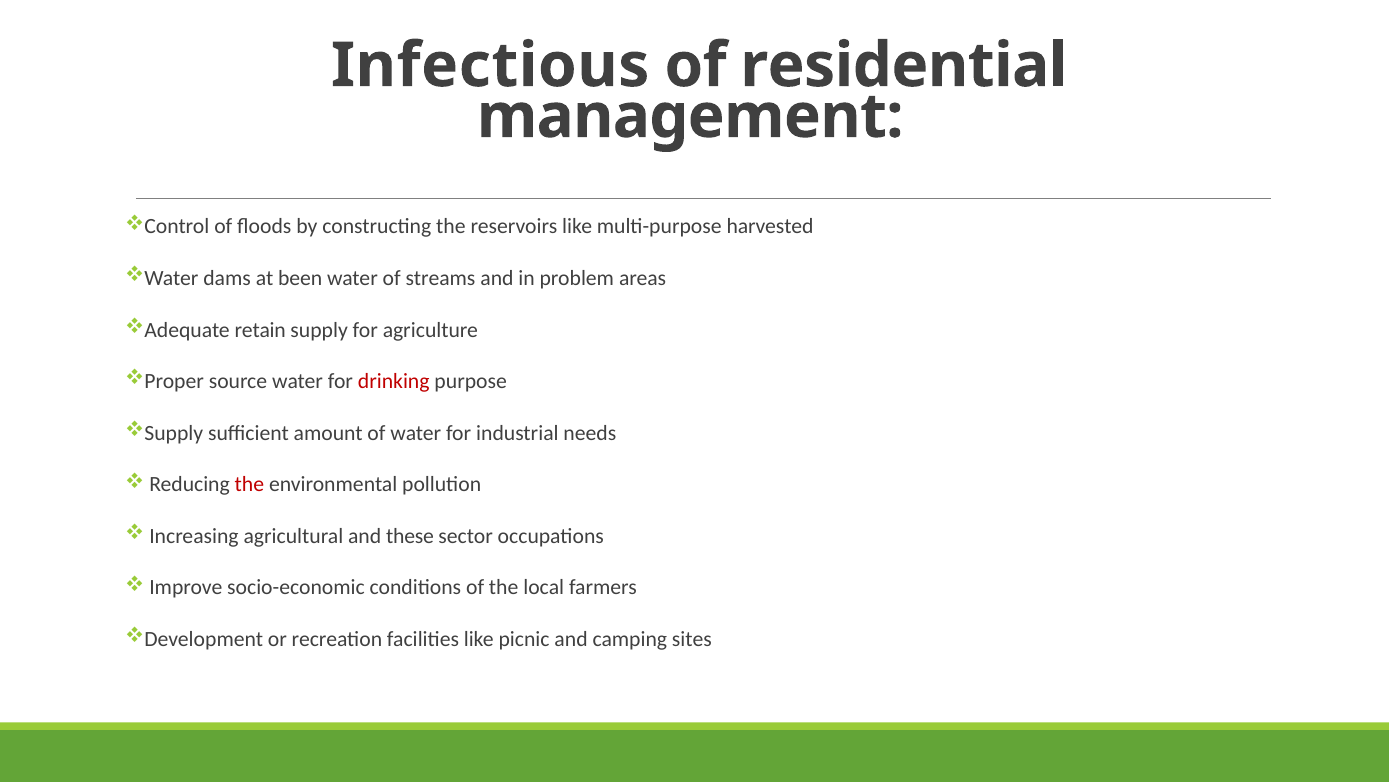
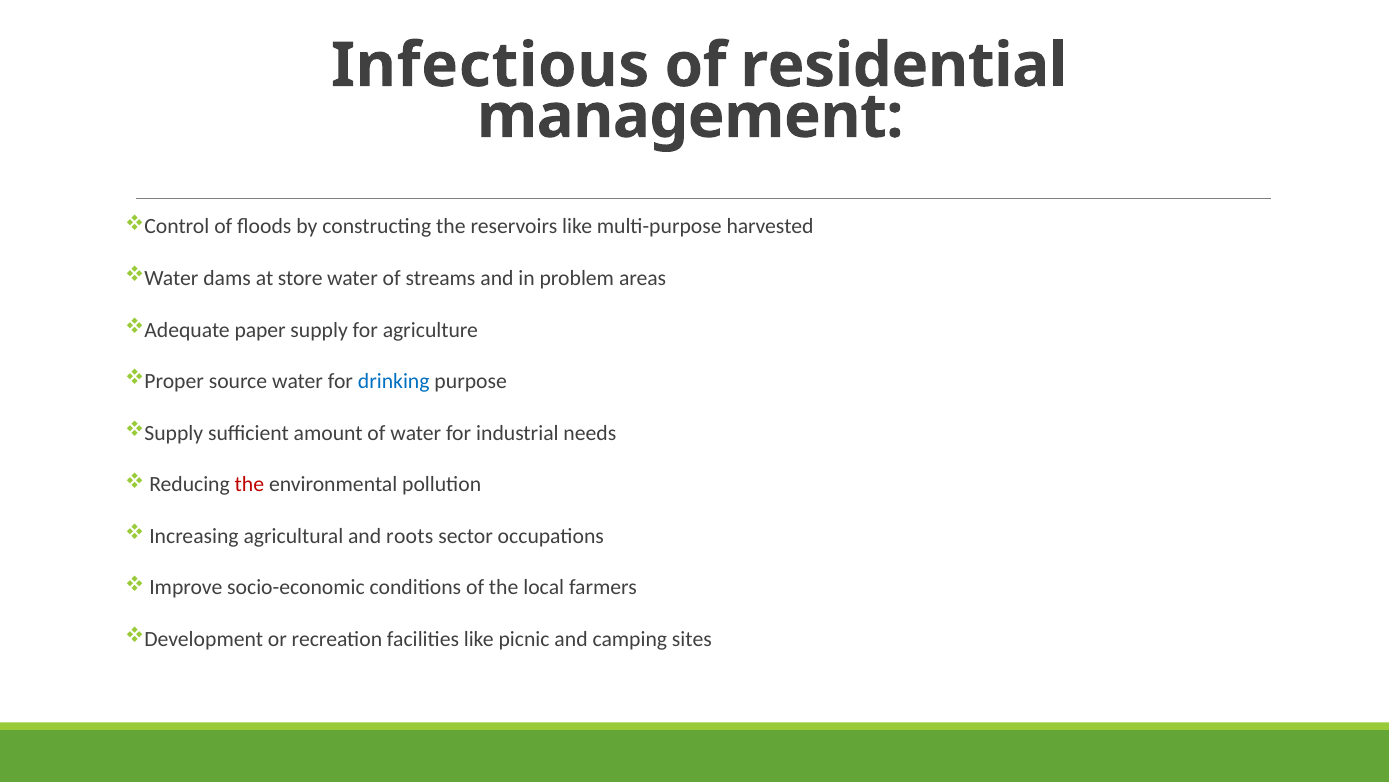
been: been -> store
retain: retain -> paper
drinking colour: red -> blue
these: these -> roots
